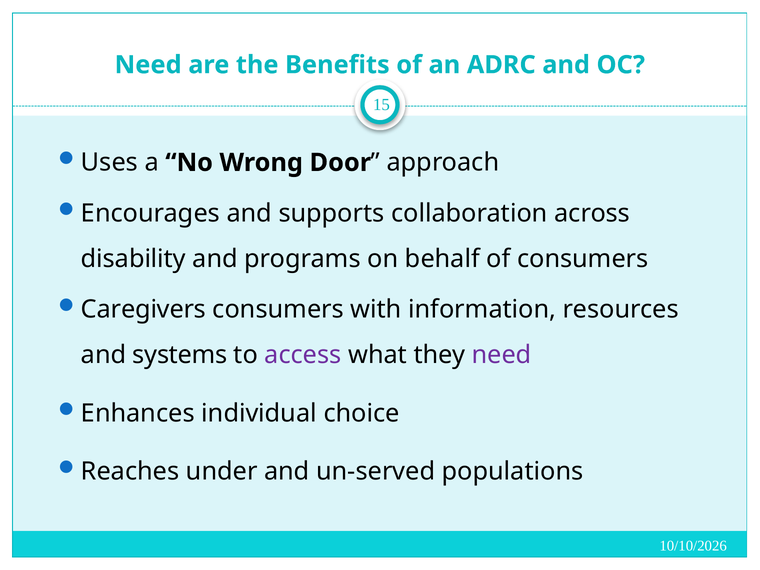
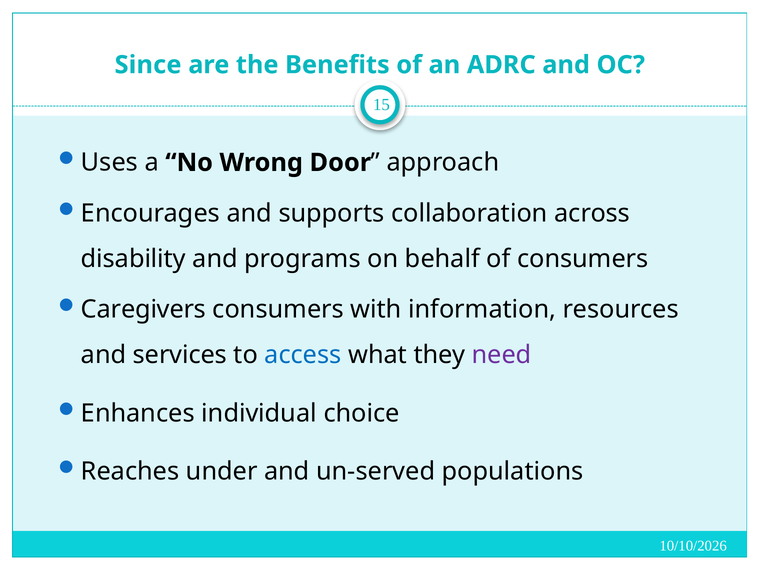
Need at (148, 65): Need -> Since
systems: systems -> services
access colour: purple -> blue
